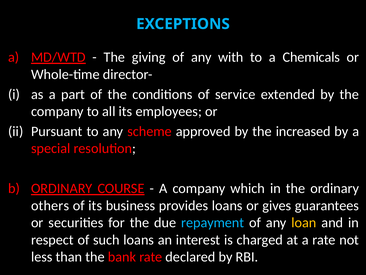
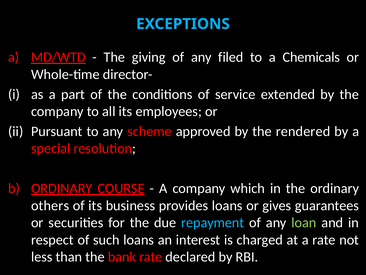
with: with -> filed
increased: increased -> rendered
loan colour: yellow -> light green
